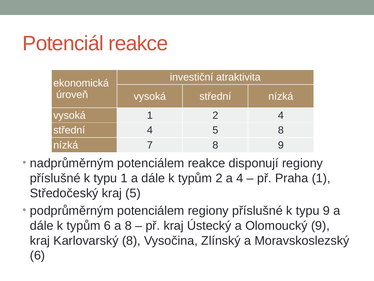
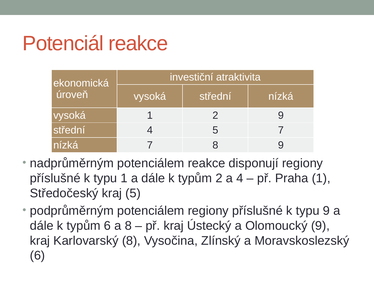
2 4: 4 -> 9
5 8: 8 -> 7
